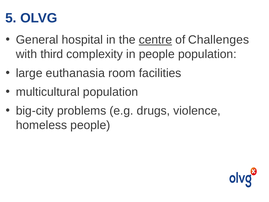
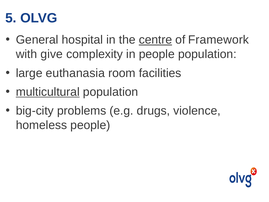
Challenges: Challenges -> Framework
third: third -> give
multicultural underline: none -> present
